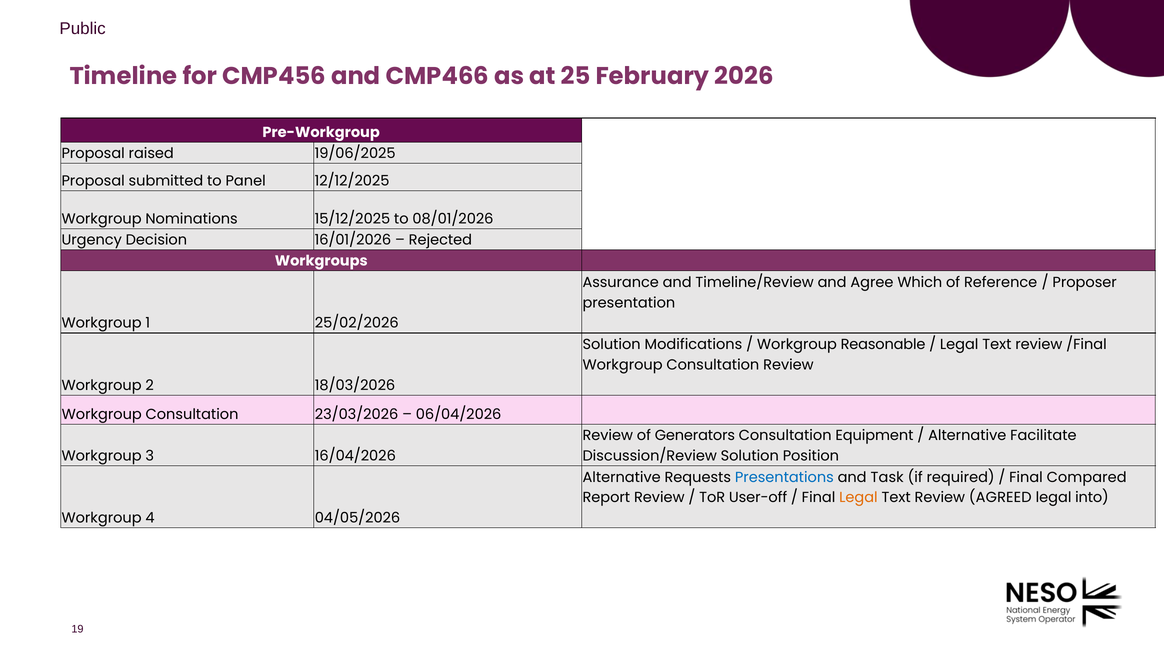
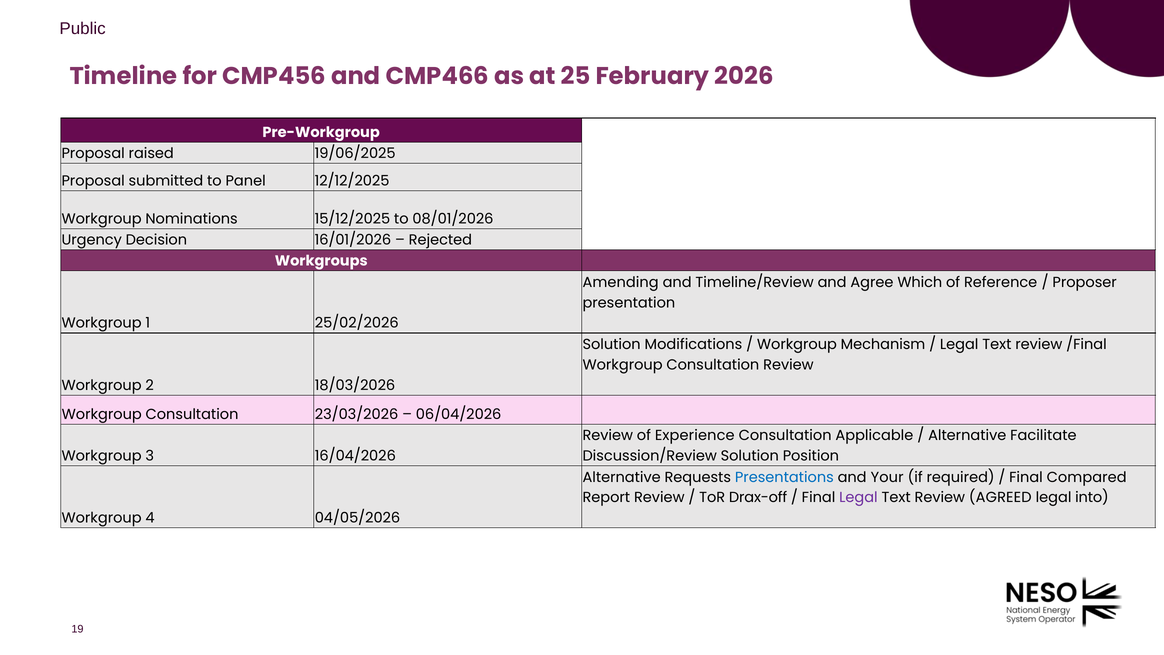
Assurance: Assurance -> Amending
Reasonable: Reasonable -> Mechanism
Generators: Generators -> Experience
Equipment: Equipment -> Applicable
Task: Task -> Your
User-off: User-off -> Drax-off
Legal at (858, 497) colour: orange -> purple
